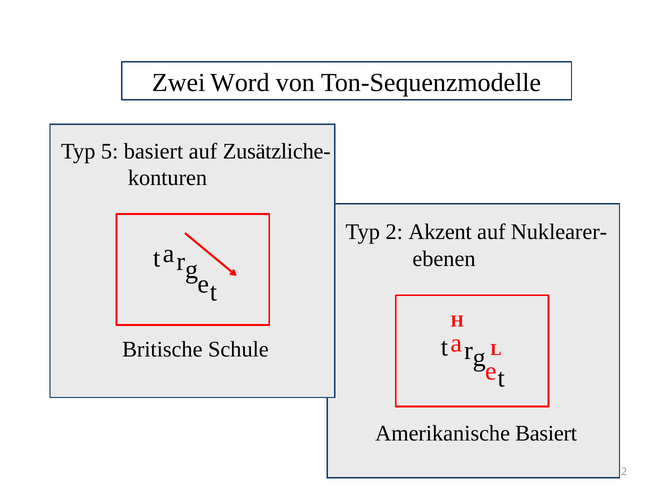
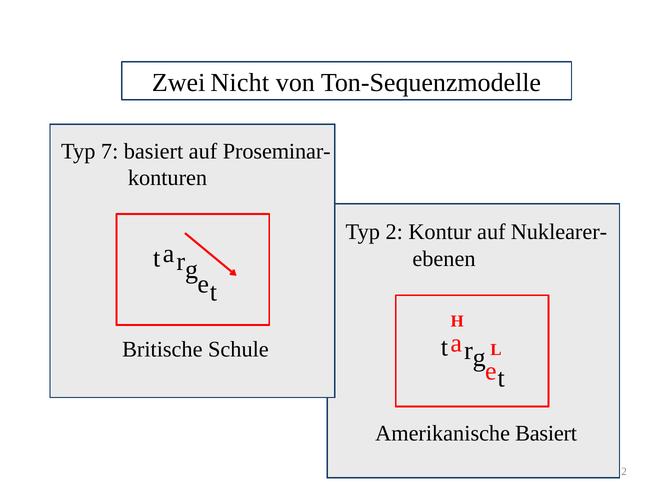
Word: Word -> Nicht
5: 5 -> 7
Zusätzliche-: Zusätzliche- -> Proseminar-
Akzent: Akzent -> Kontur
